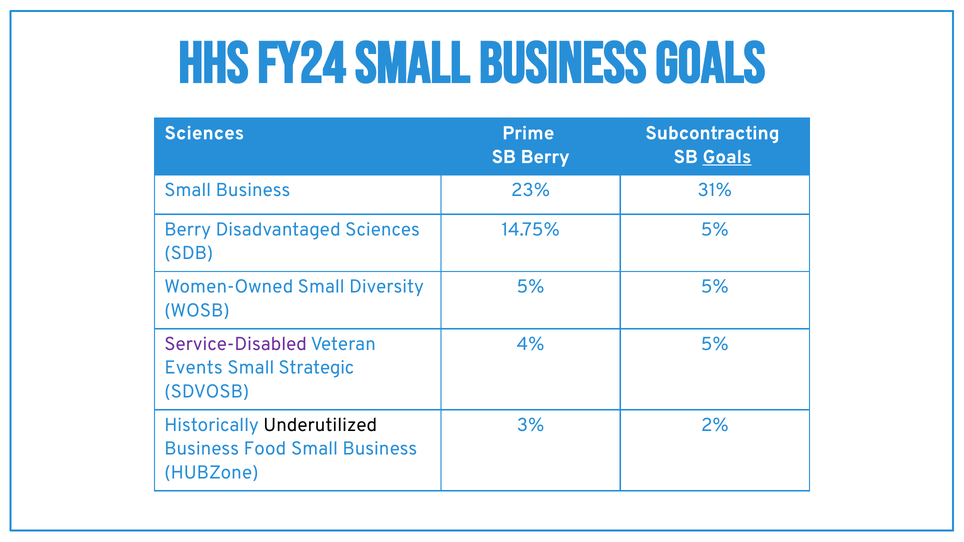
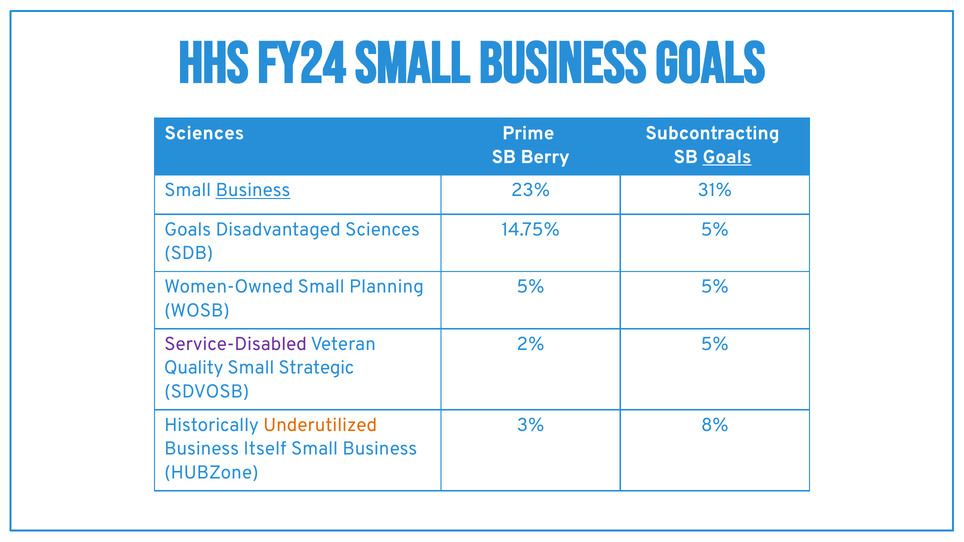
Business at (253, 190) underline: none -> present
Berry at (188, 229): Berry -> Goals
Diversity: Diversity -> Planning
4%: 4% -> 2%
Events: Events -> Quality
Underutilized colour: black -> orange
2%: 2% -> 8%
Food: Food -> Itself
